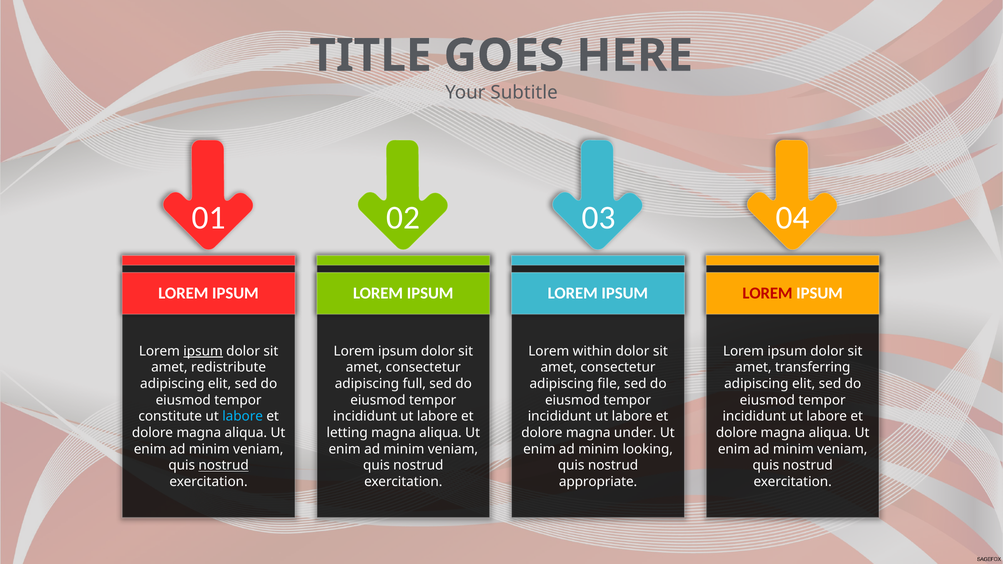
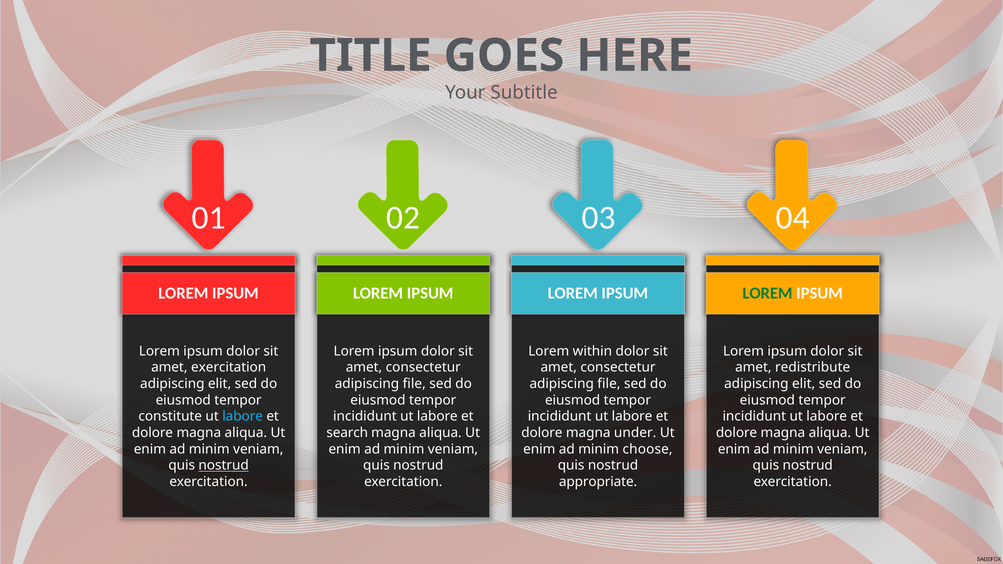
LOREM at (767, 293) colour: red -> green
ipsum at (203, 351) underline: present -> none
amet redistribute: redistribute -> exercitation
transferring: transferring -> redistribute
full at (414, 384): full -> file
letting: letting -> search
looking: looking -> choose
